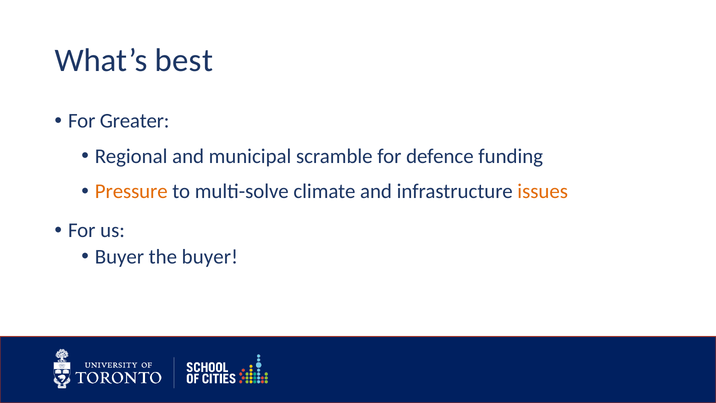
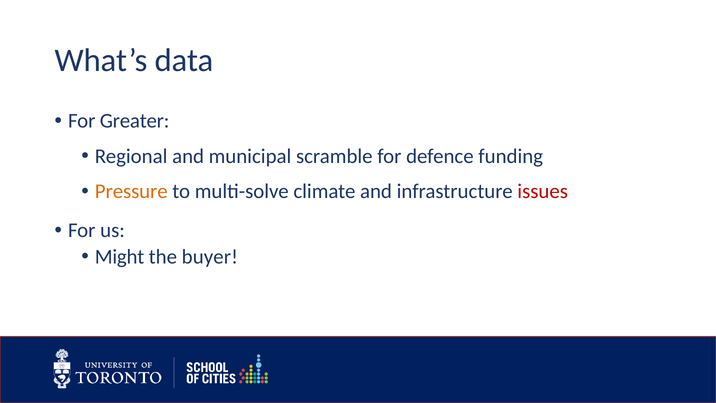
best: best -> data
issues colour: orange -> red
Buyer at (119, 257): Buyer -> Might
